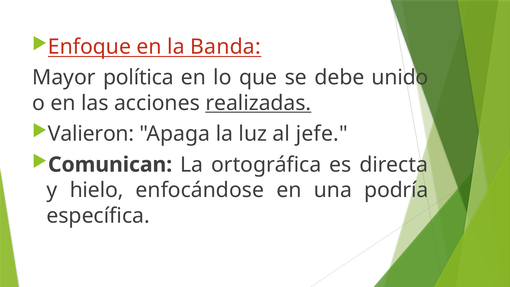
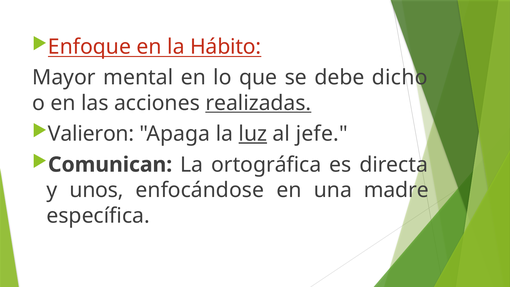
Banda: Banda -> Hábito
política: política -> mental
unido: unido -> dicho
luz underline: none -> present
hielo: hielo -> unos
podría: podría -> madre
